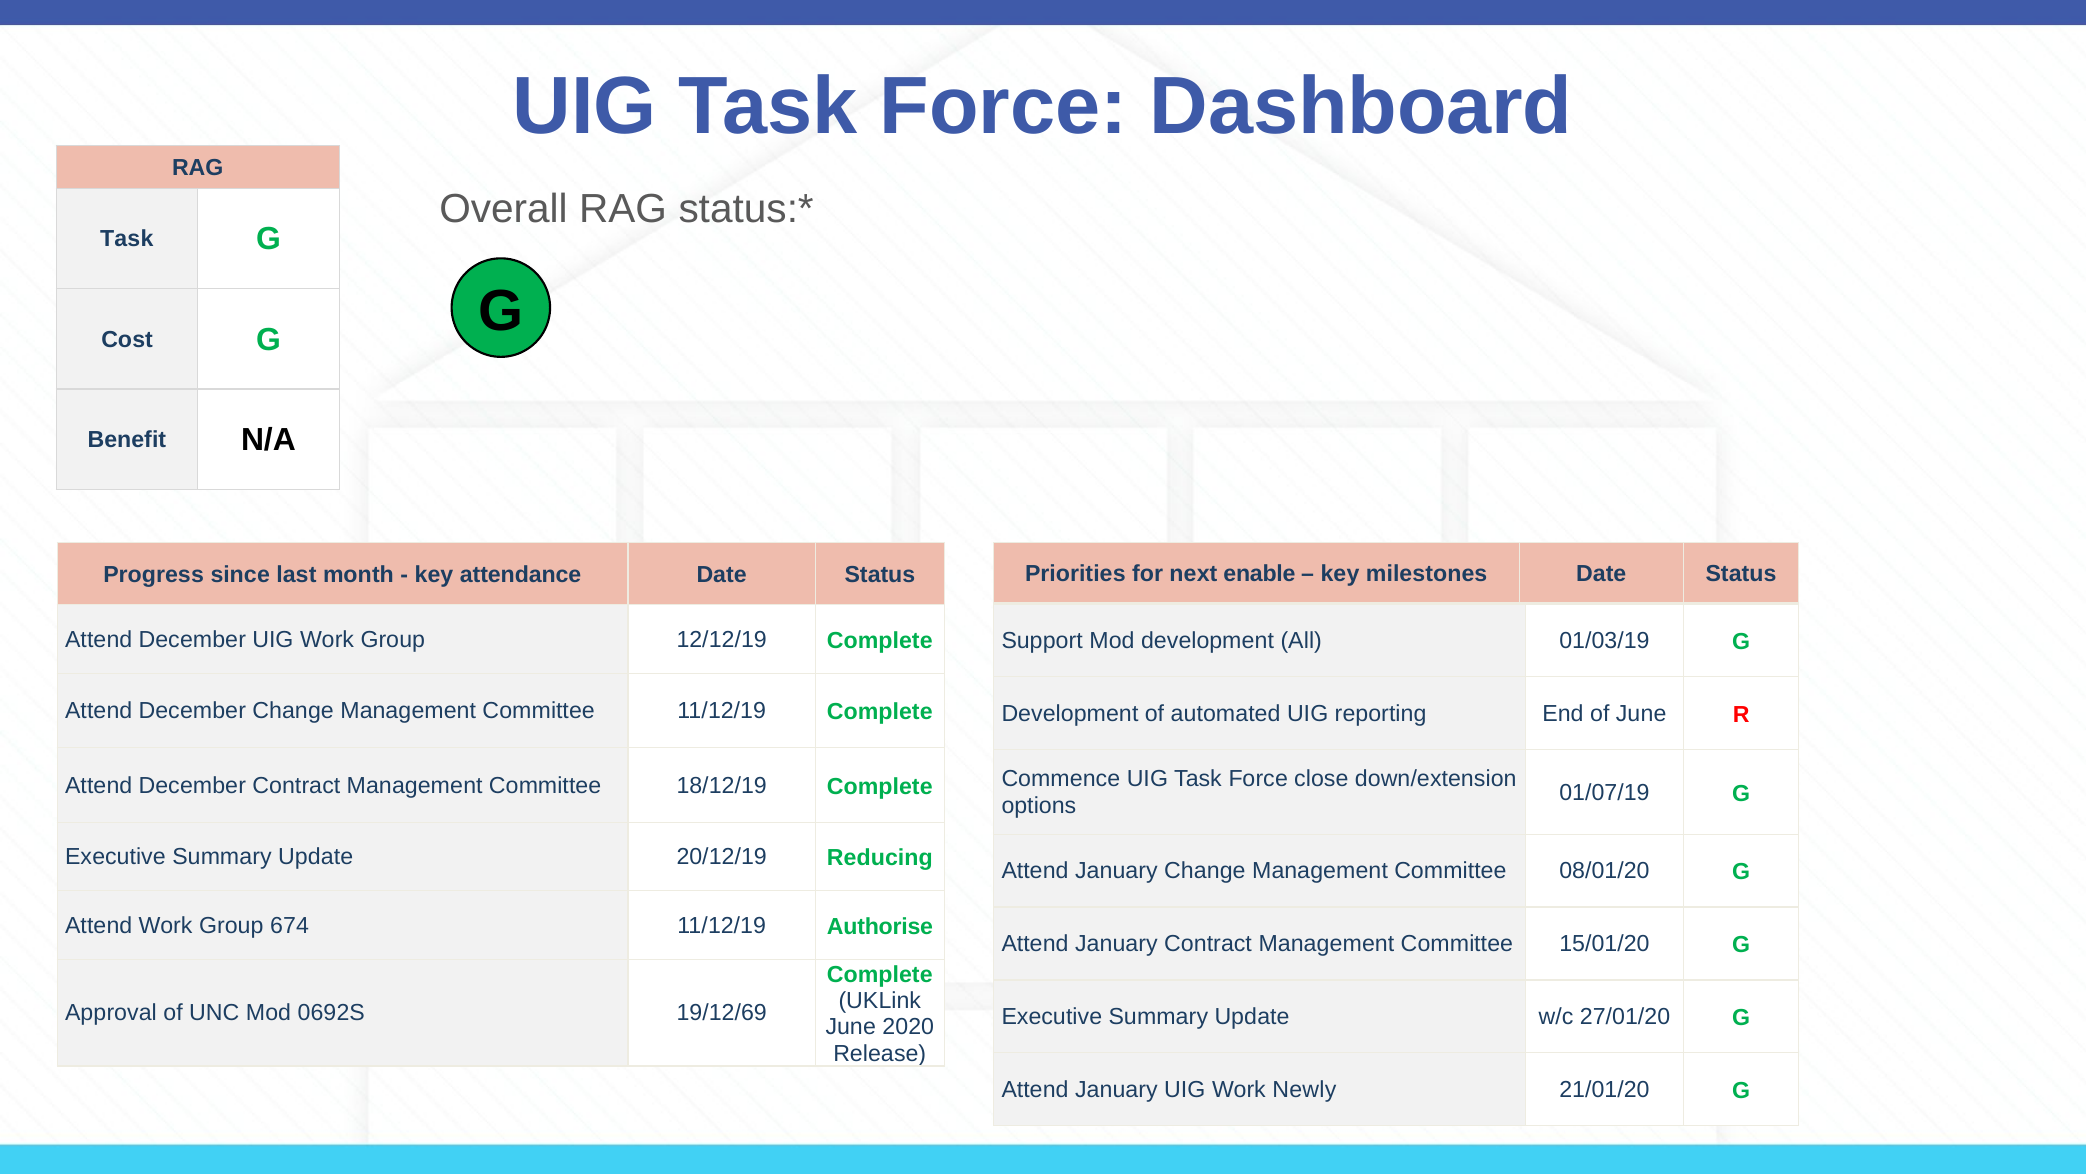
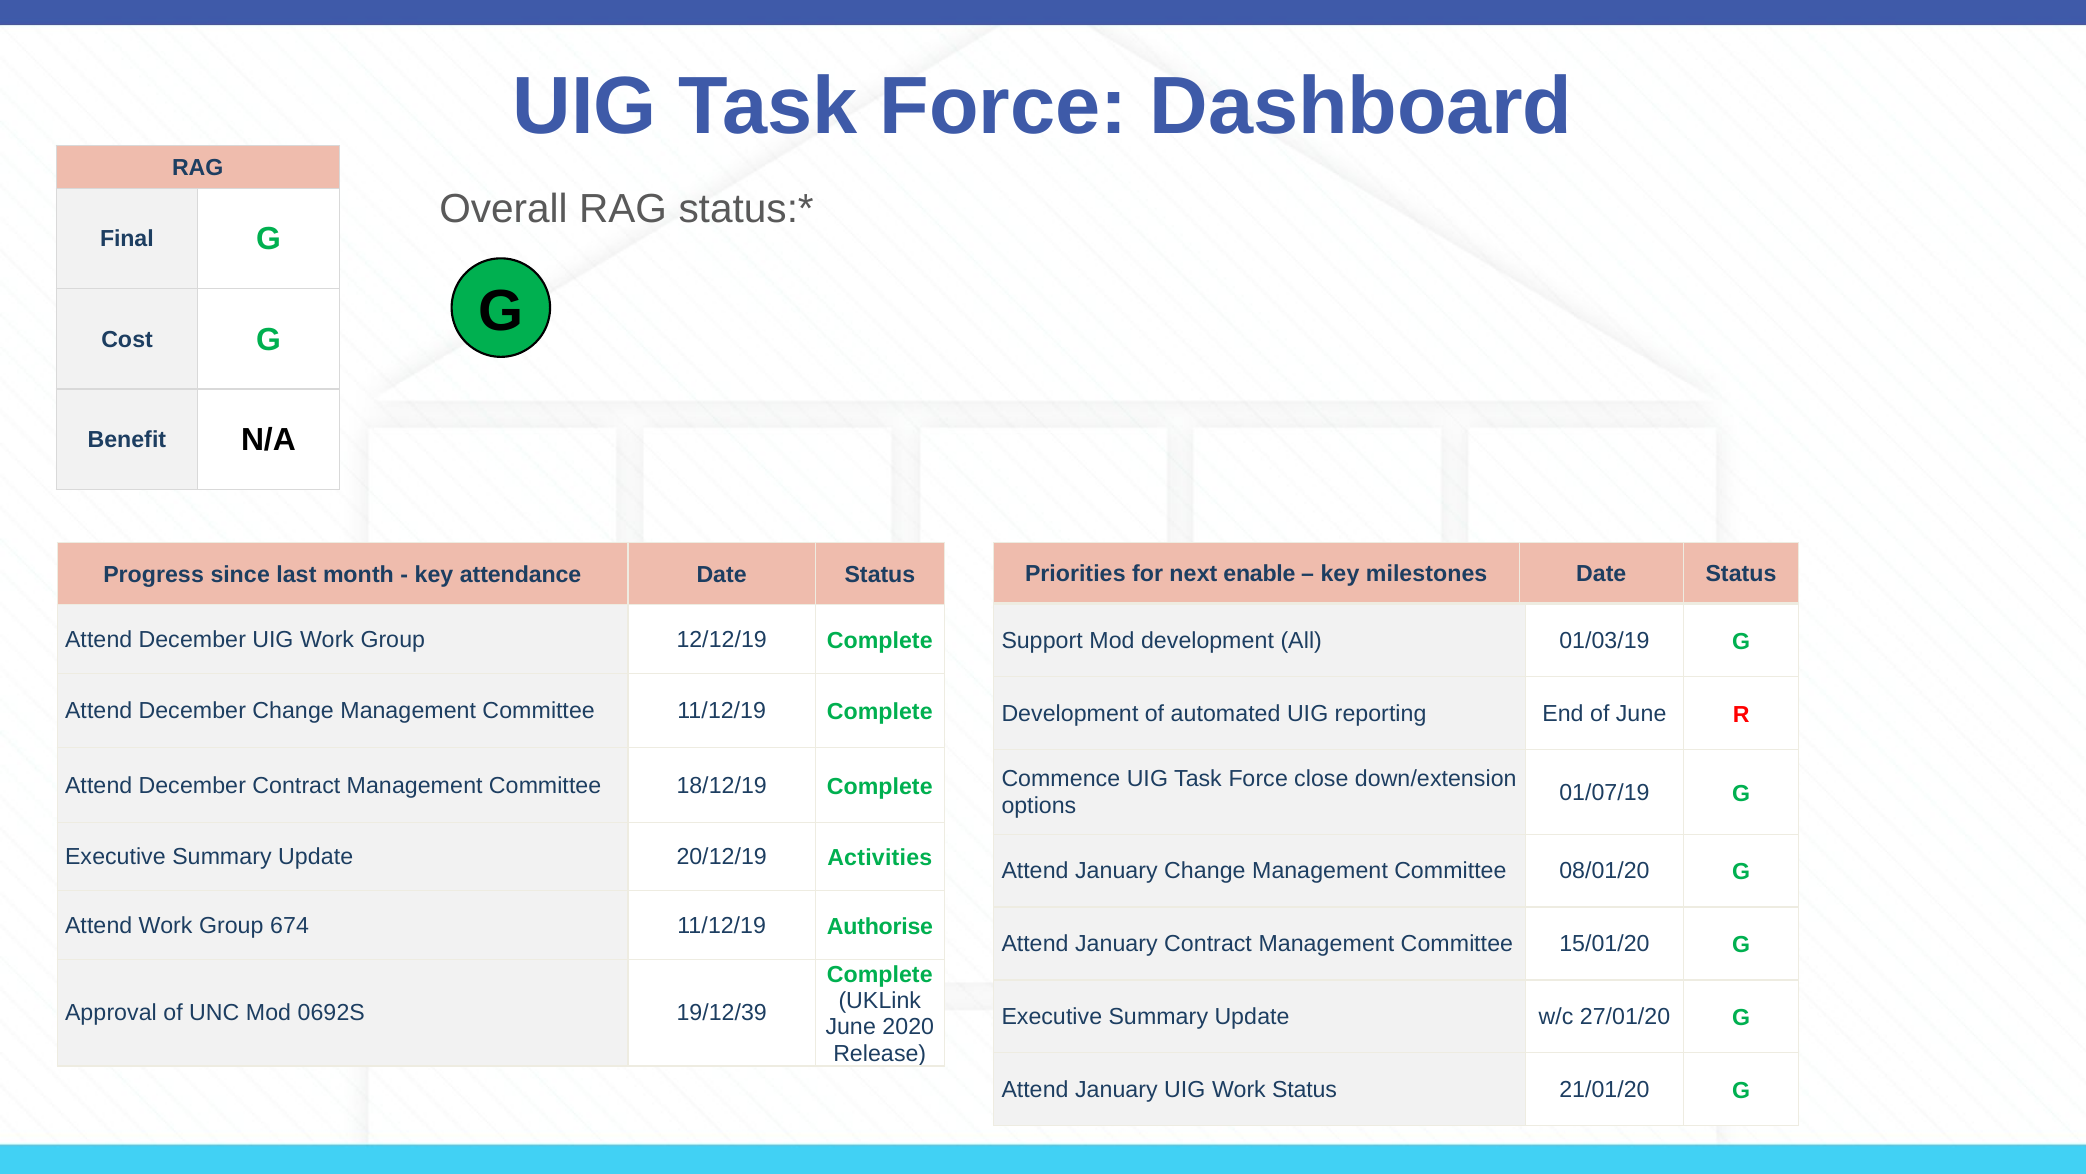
Task at (127, 239): Task -> Final
Reducing: Reducing -> Activities
19/12/69: 19/12/69 -> 19/12/39
Work Newly: Newly -> Status
